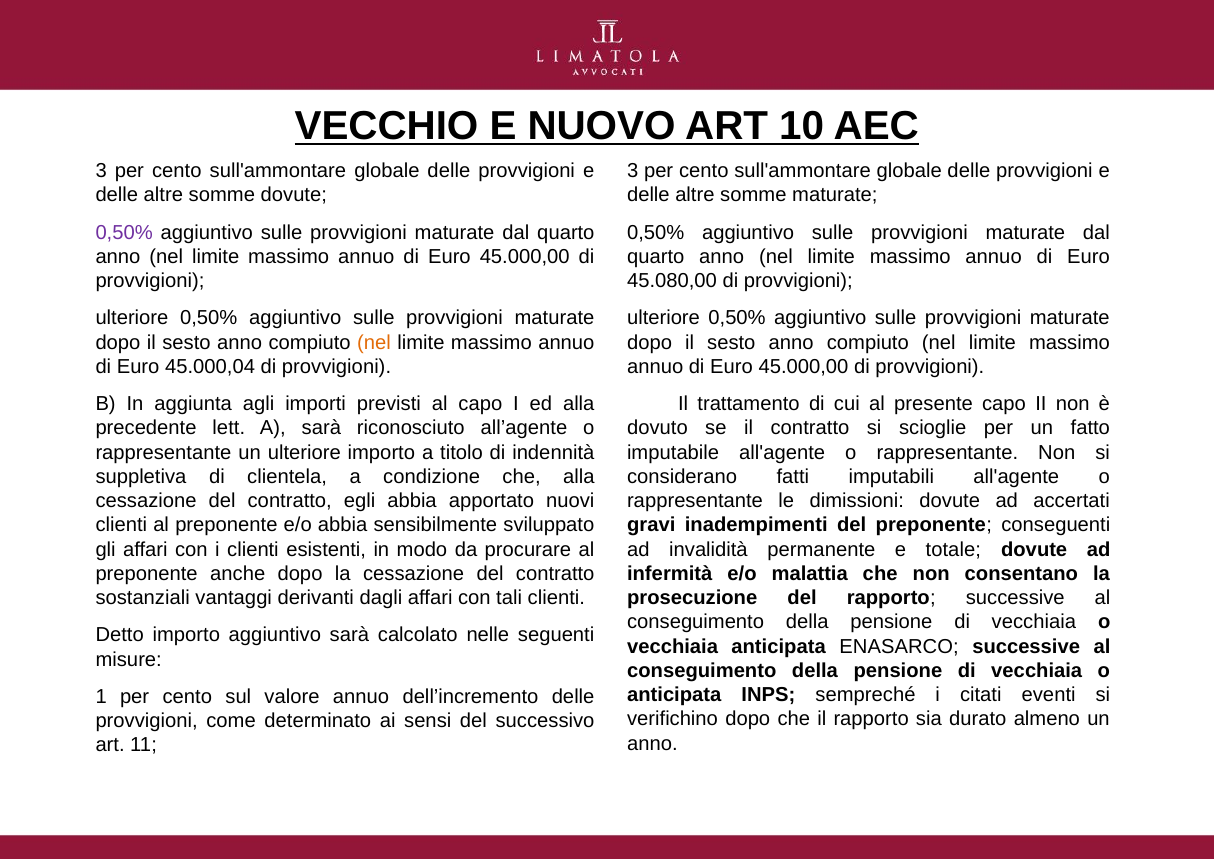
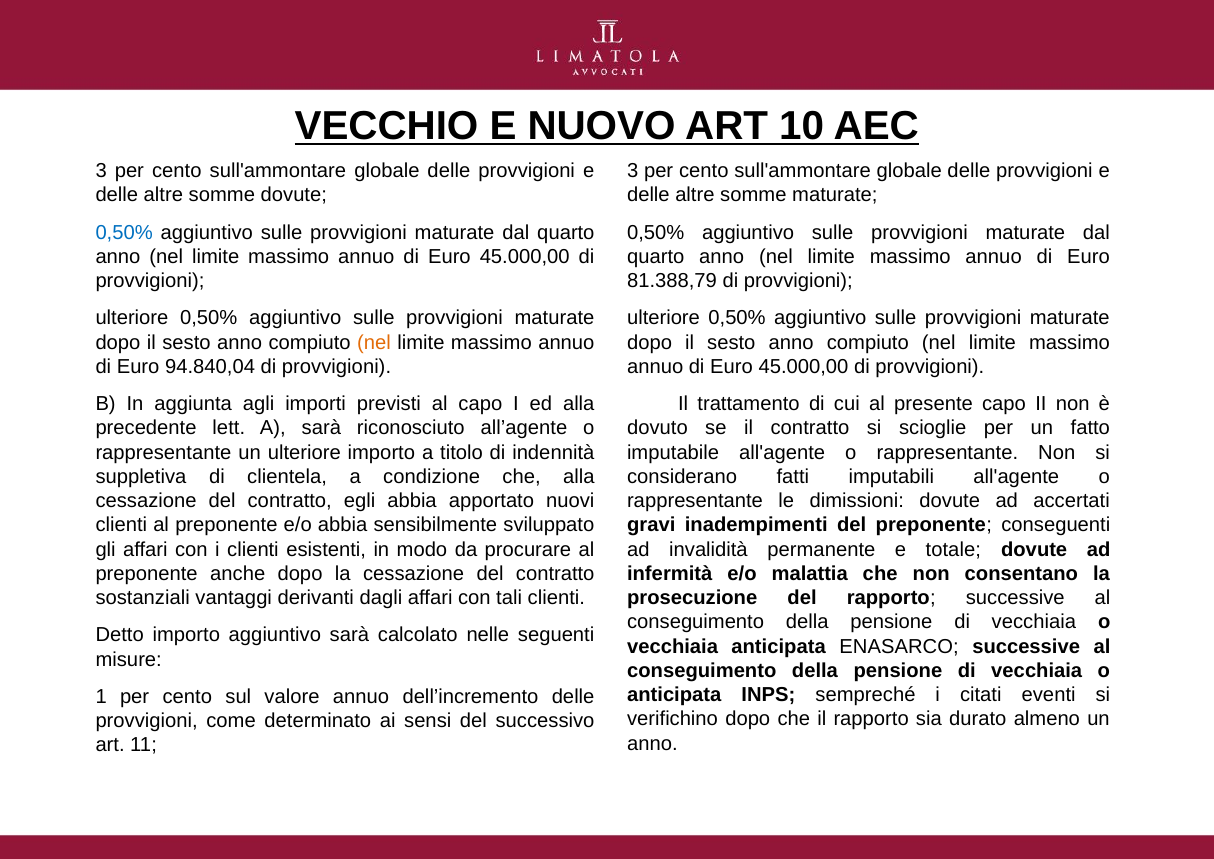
0,50% at (124, 232) colour: purple -> blue
45.080,00: 45.080,00 -> 81.388,79
45.000,04: 45.000,04 -> 94.840,04
